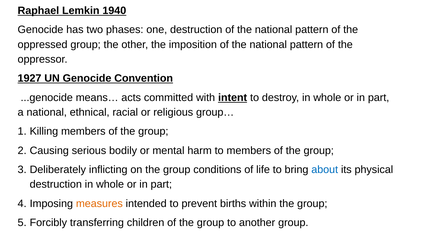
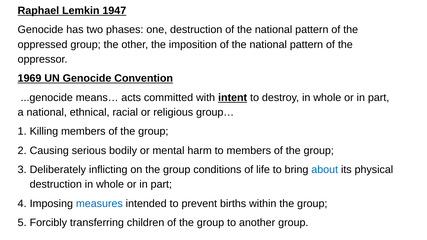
1940: 1940 -> 1947
1927: 1927 -> 1969
measures colour: orange -> blue
